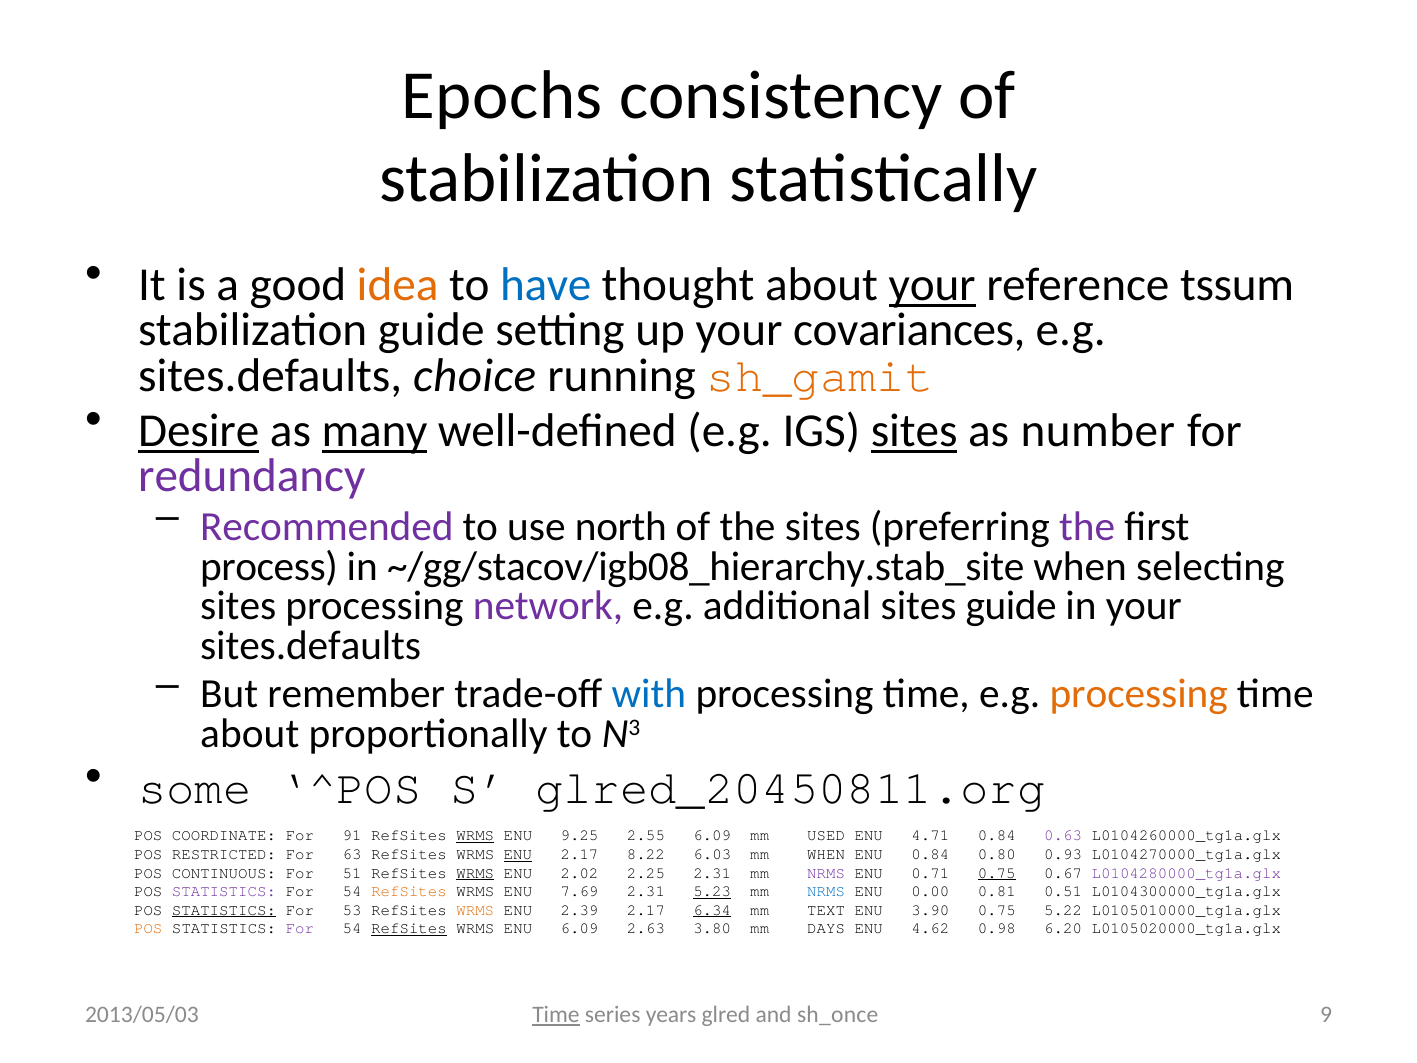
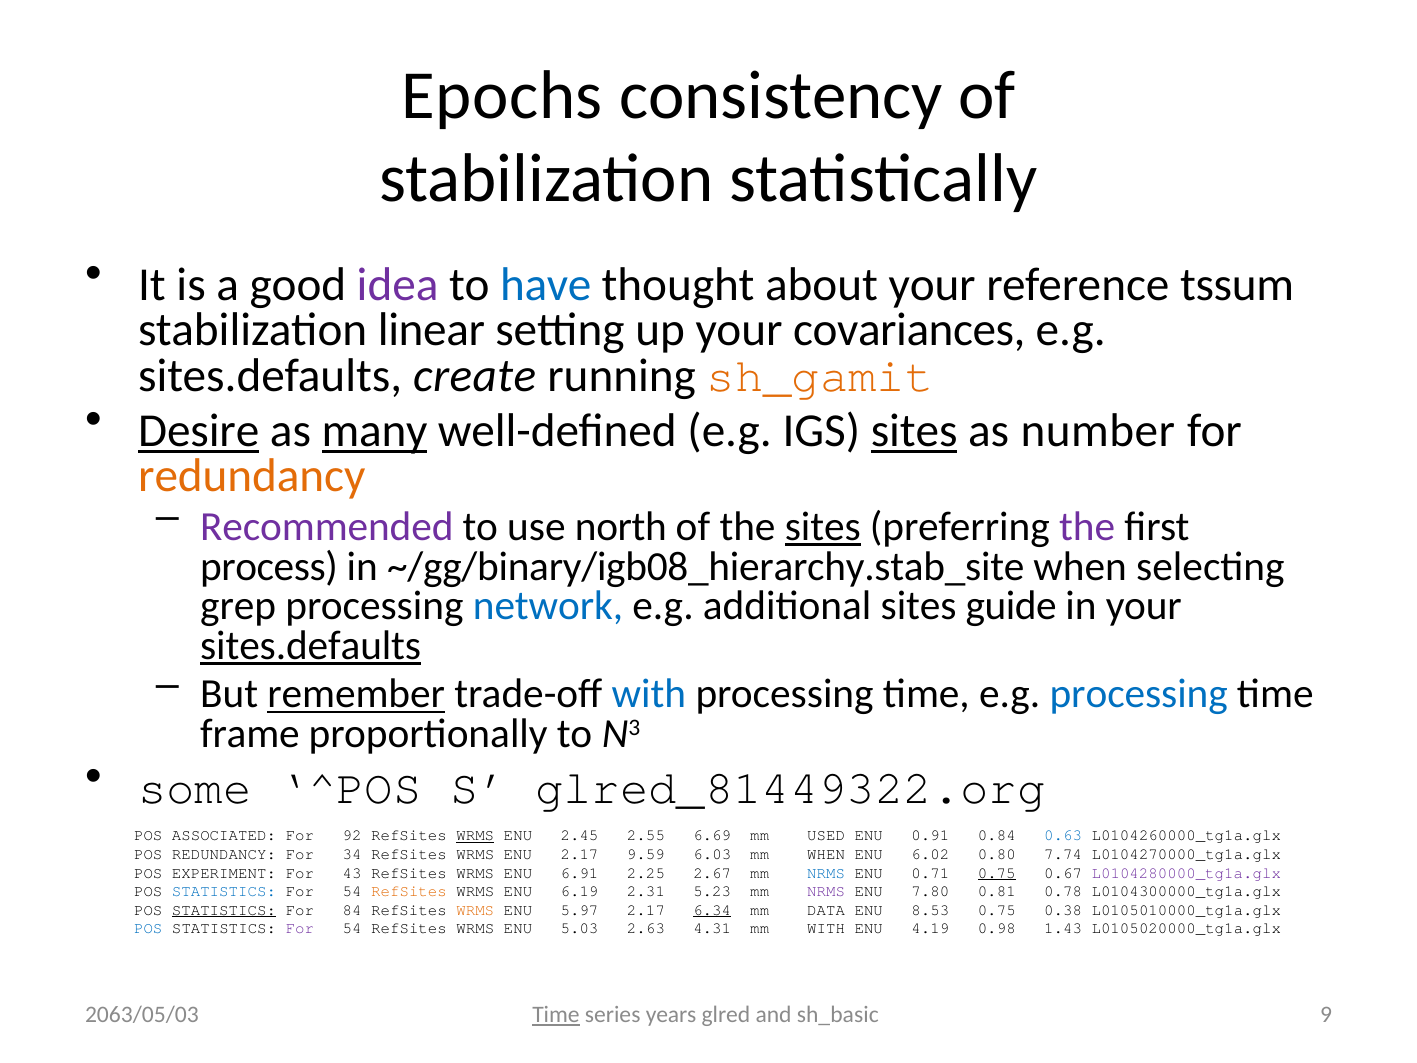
idea colour: orange -> purple
your at (932, 285) underline: present -> none
stabilization guide: guide -> linear
choice: choice -> create
redundancy at (252, 476) colour: purple -> orange
sites at (823, 527) underline: none -> present
~/gg/stacov/igb08_hierarchy.stab_site: ~/gg/stacov/igb08_hierarchy.stab_site -> ~/gg/binary/igb08_hierarchy.stab_site
sites at (238, 606): sites -> grep
network colour: purple -> blue
sites.defaults at (311, 646) underline: none -> present
remember underline: none -> present
processing at (1139, 694) colour: orange -> blue
about at (250, 734): about -> frame
glred_20450811.org: glred_20450811.org -> glred_81449322.org
COORDINATE: COORDINATE -> ASSOCIATED
91: 91 -> 92
9.25: 9.25 -> 2.45
2.55 6.09: 6.09 -> 6.69
4.71: 4.71 -> 0.91
0.63 colour: purple -> blue
POS RESTRICTED: RESTRICTED -> REDUNDANCY
63: 63 -> 34
ENU at (518, 854) underline: present -> none
8.22: 8.22 -> 9.59
ENU 0.84: 0.84 -> 6.02
0.93: 0.93 -> 7.74
CONTINUOUS: CONTINUOUS -> EXPERIMENT
51: 51 -> 43
WRMS at (475, 873) underline: present -> none
2.02: 2.02 -> 6.91
2.25 2.31: 2.31 -> 2.67
NRMS at (826, 873) colour: purple -> blue
STATISTICS at (224, 891) colour: purple -> blue
7.69: 7.69 -> 6.19
5.23 underline: present -> none
NRMS at (826, 891) colour: blue -> purple
0.00: 0.00 -> 7.80
0.51: 0.51 -> 0.78
53: 53 -> 84
2.39: 2.39 -> 5.97
TEXT: TEXT -> DATA
3.90: 3.90 -> 8.53
5.22: 5.22 -> 0.38
POS at (148, 928) colour: orange -> blue
RefSites at (409, 928) underline: present -> none
ENU 6.09: 6.09 -> 5.03
3.80: 3.80 -> 4.31
mm DAYS: DAYS -> WITH
4.62: 4.62 -> 4.19
6.20: 6.20 -> 1.43
sh_once: sh_once -> sh_basic
2013/05/03: 2013/05/03 -> 2063/05/03
